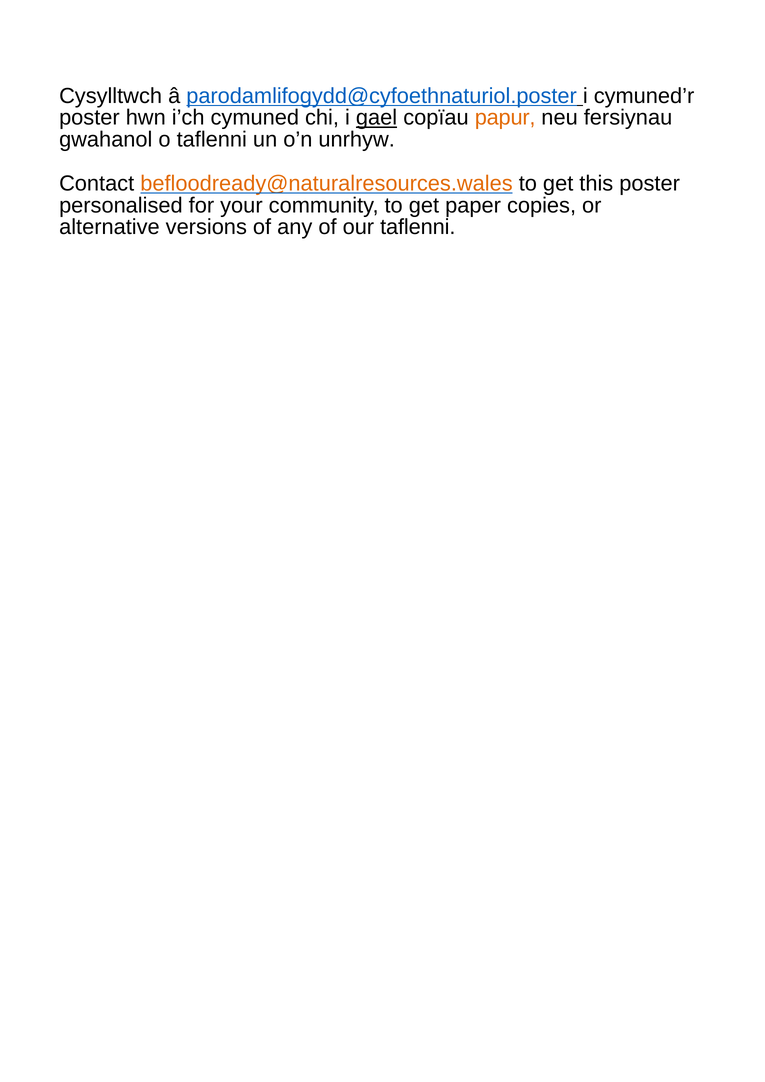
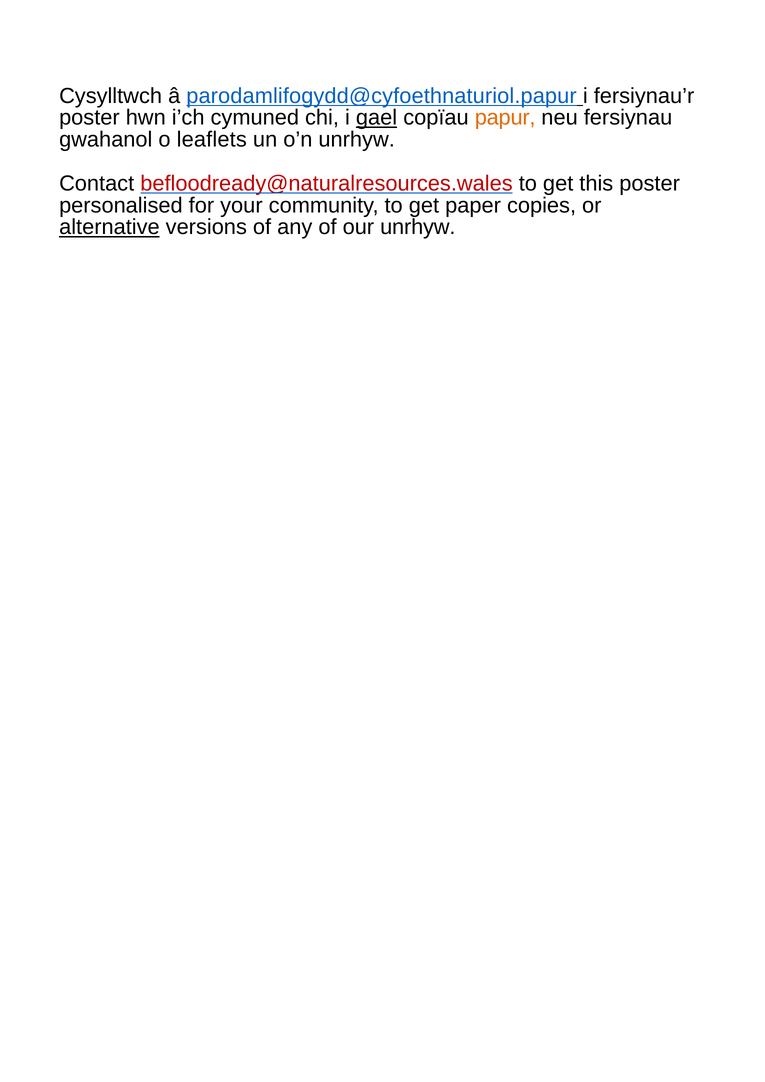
parodamlifogydd@cyfoethnaturiol.poster: parodamlifogydd@cyfoethnaturiol.poster -> parodamlifogydd@cyfoethnaturiol.papur
cymuned’r: cymuned’r -> fersiynau’r
o taflenni: taflenni -> leaflets
befloodready@naturalresources.wales colour: orange -> red
alternative underline: none -> present
our taflenni: taflenni -> unrhyw
